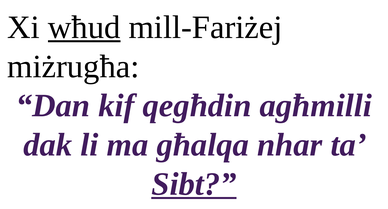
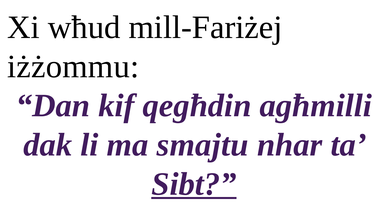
wħud underline: present -> none
miżrugħa: miżrugħa -> iżżommu
għalqa: għalqa -> smajtu
